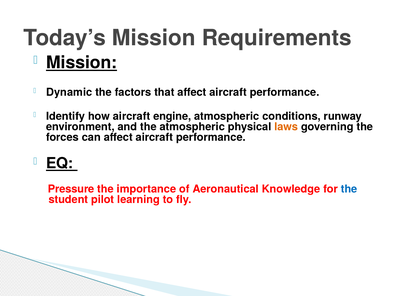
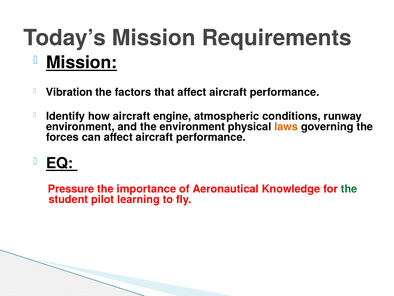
Dynamic: Dynamic -> Vibration
the atmospheric: atmospheric -> environment
the at (349, 189) colour: blue -> green
